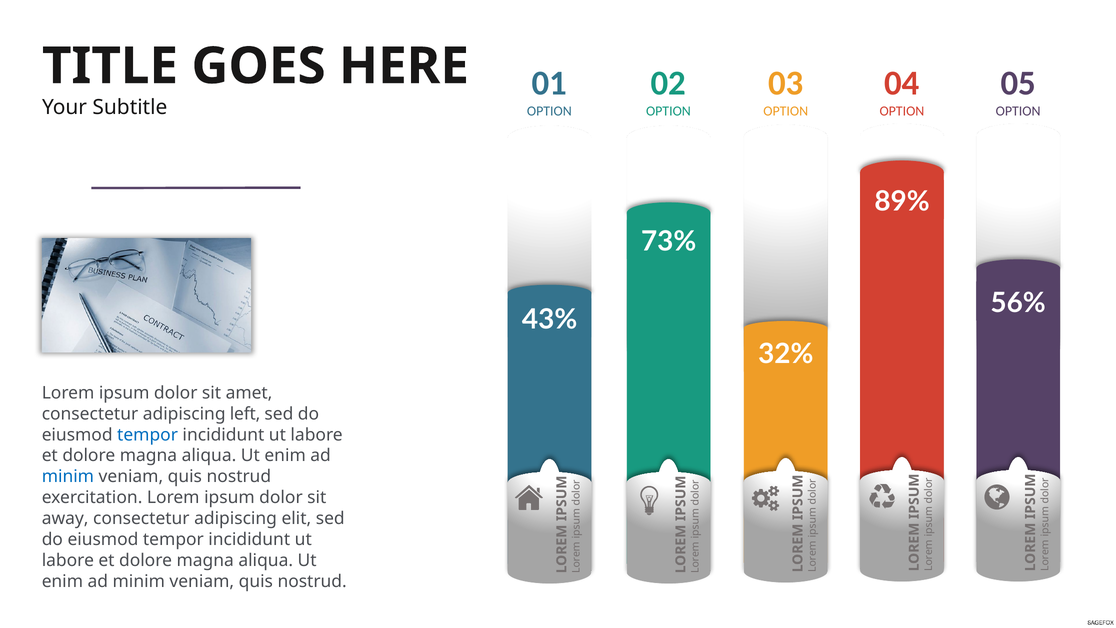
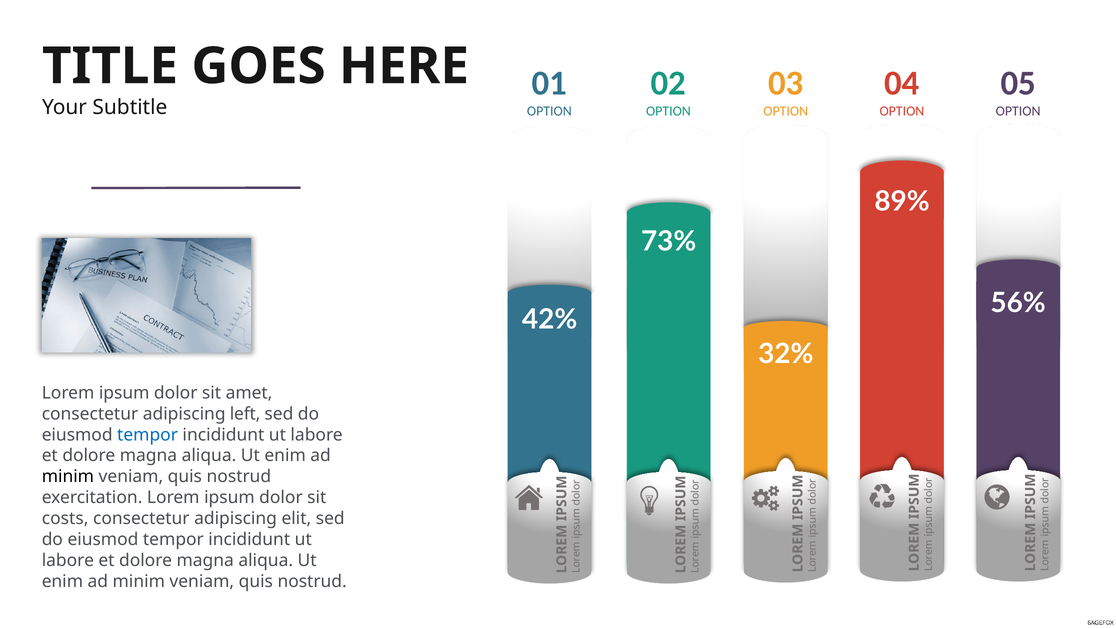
43%: 43% -> 42%
minim at (68, 476) colour: blue -> black
away: away -> costs
